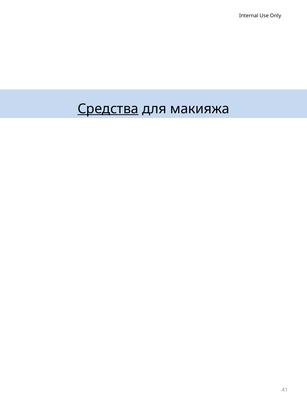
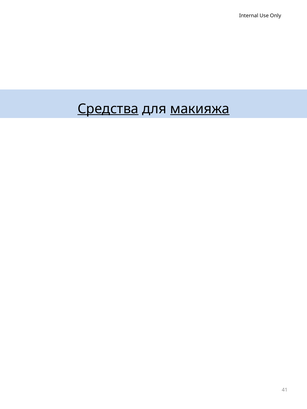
макияжа underline: none -> present
